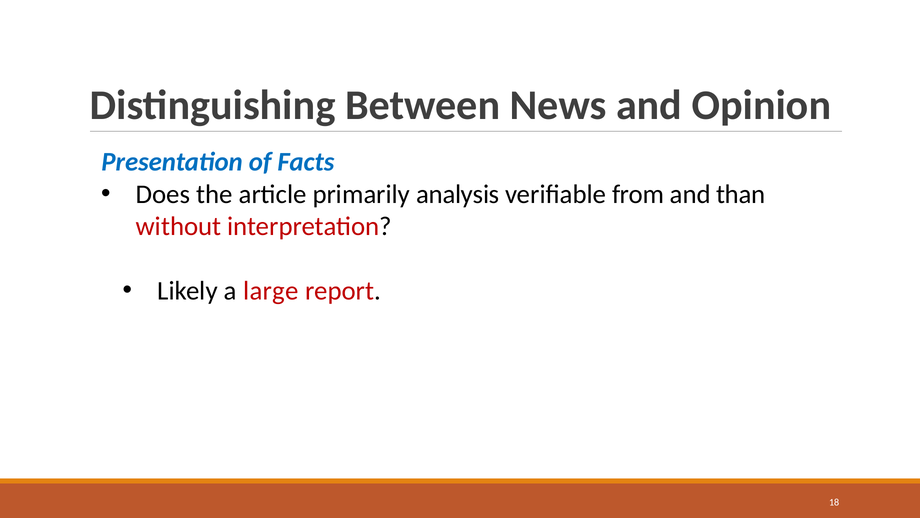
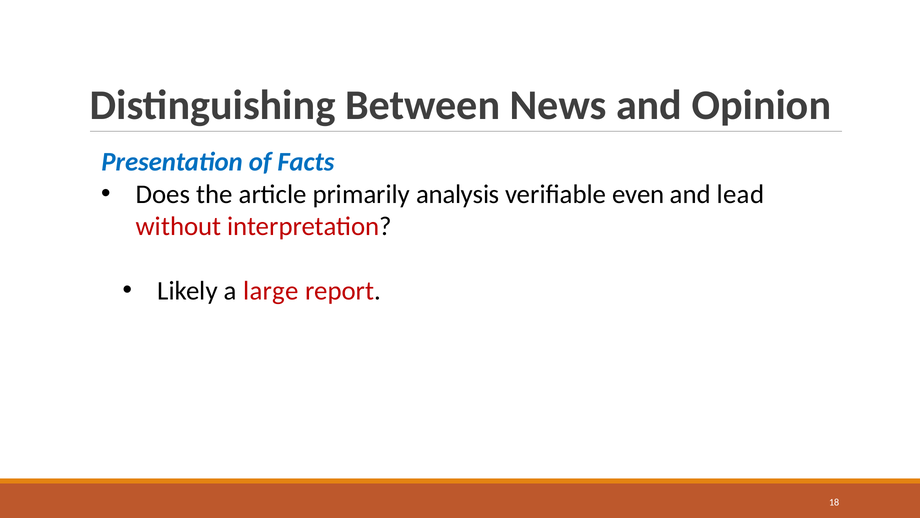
from: from -> even
than: than -> lead
